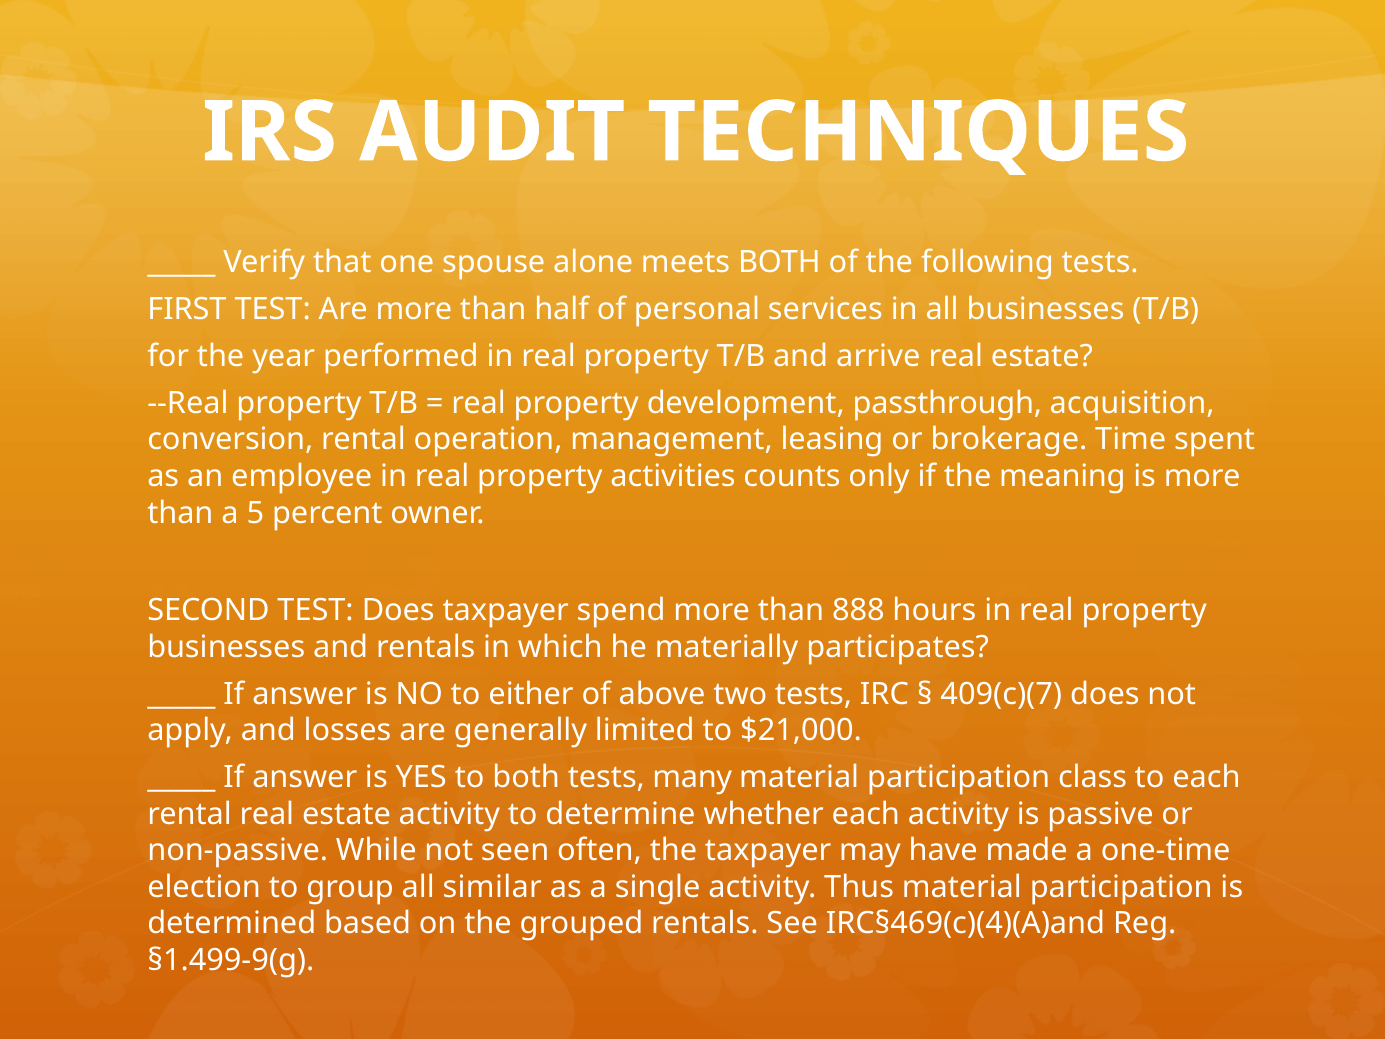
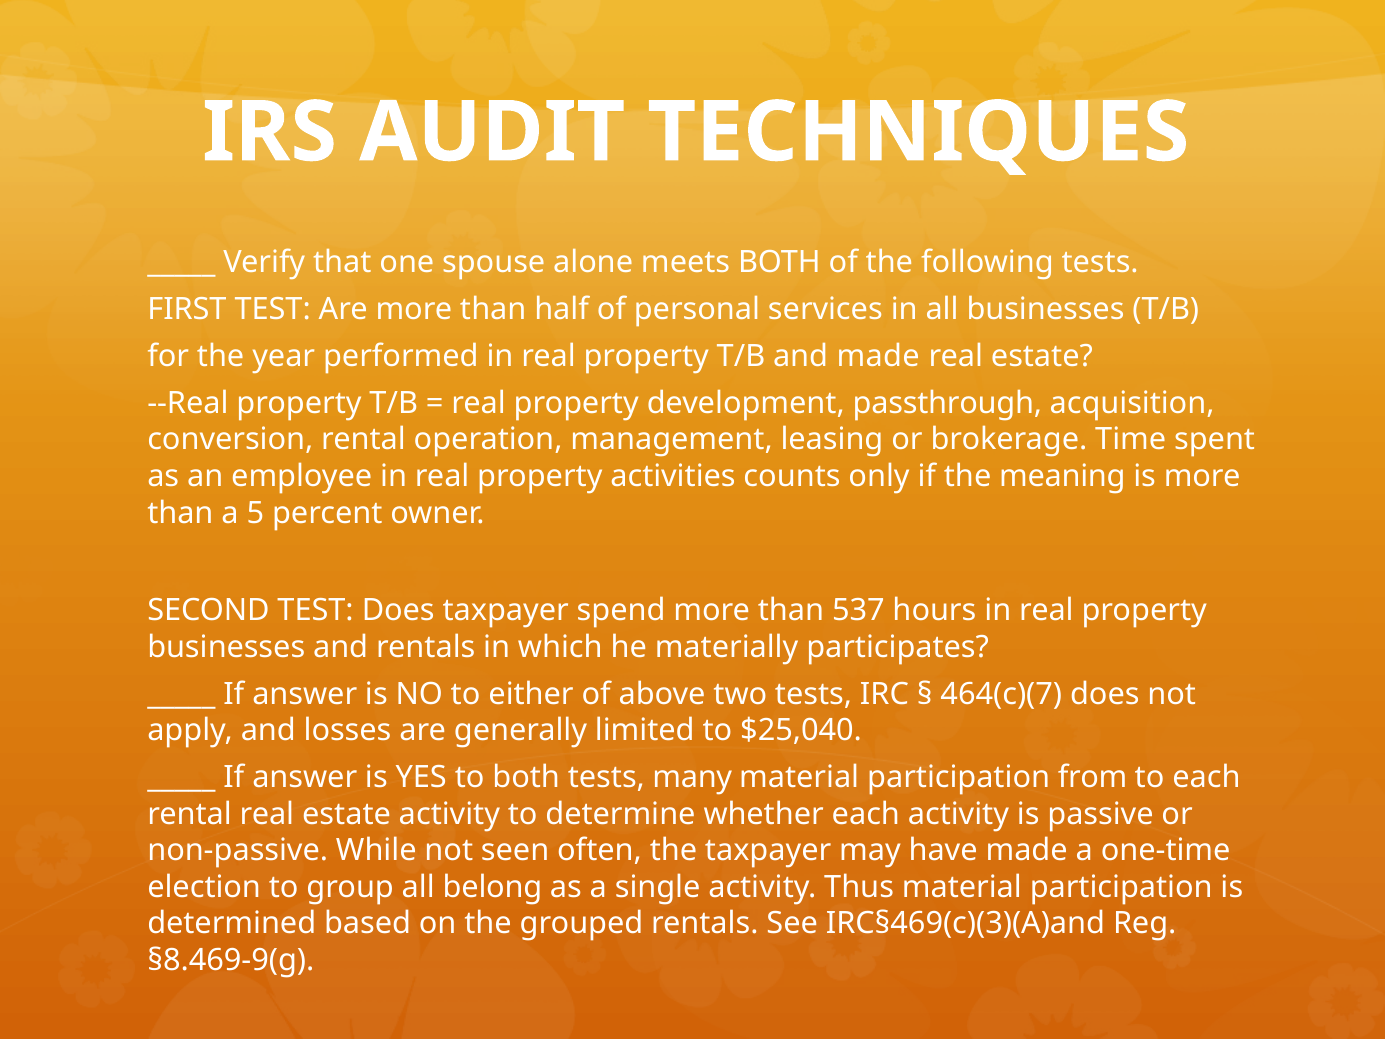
and arrive: arrive -> made
888: 888 -> 537
409(c)(7: 409(c)(7 -> 464(c)(7
$21,000: $21,000 -> $25,040
class: class -> from
similar: similar -> belong
IRC§469(c)(4)(A)and: IRC§469(c)(4)(A)and -> IRC§469(c)(3)(A)and
§1.499-9(g: §1.499-9(g -> §8.469-9(g
